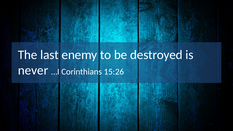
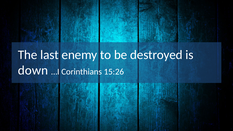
never: never -> down
